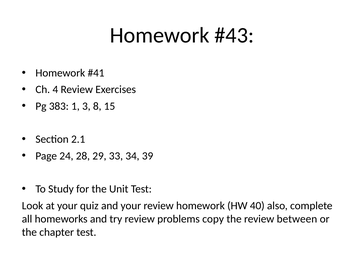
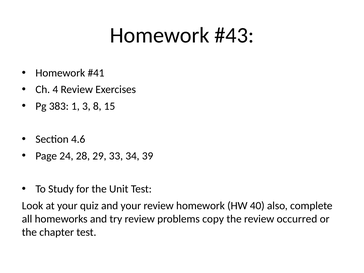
2.1: 2.1 -> 4.6
between: between -> occurred
